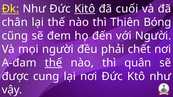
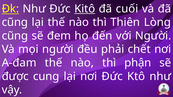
chân at (15, 22): chân -> cũng
Bóng: Bóng -> Lòng
thế at (54, 63) underline: present -> none
quân: quân -> phận
